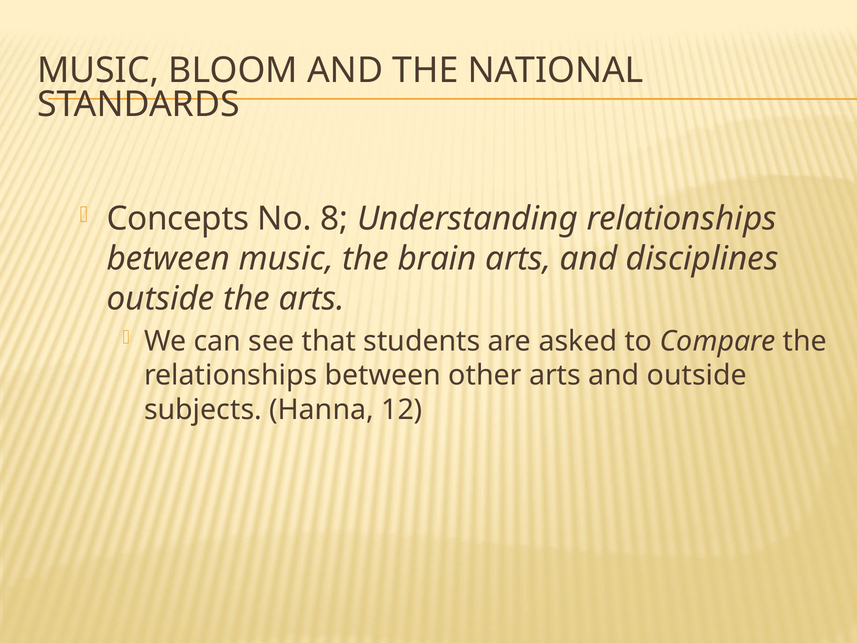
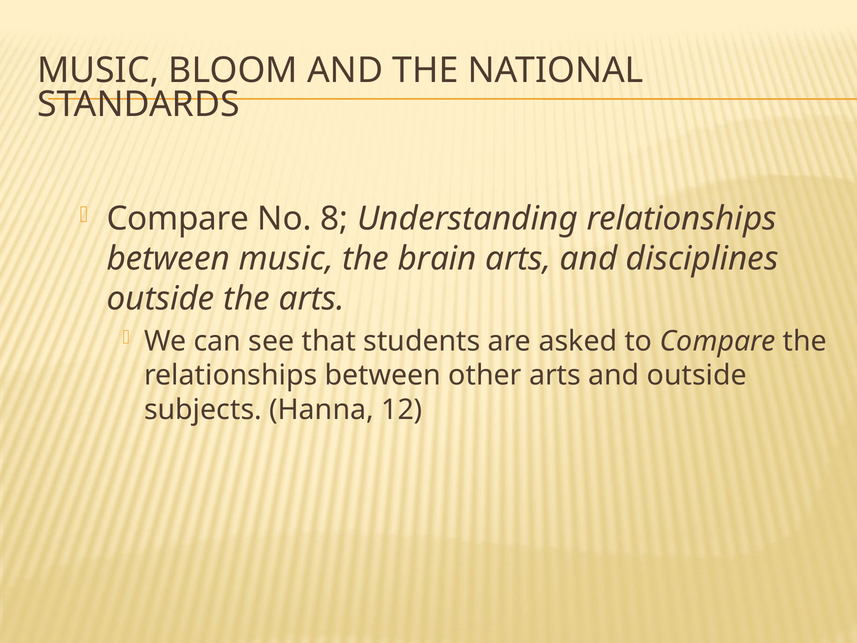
Concepts at (178, 219): Concepts -> Compare
